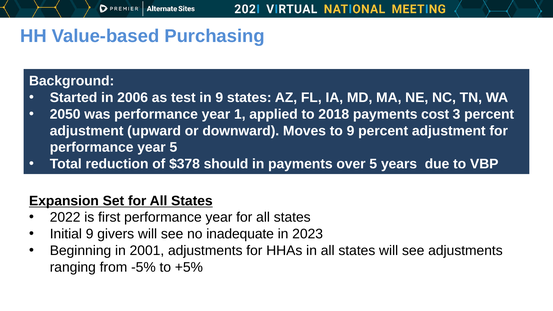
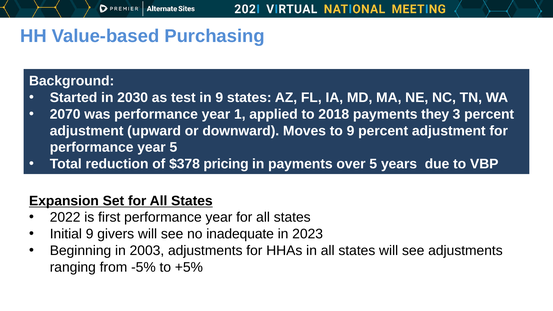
2006: 2006 -> 2030
2050: 2050 -> 2070
cost: cost -> they
should: should -> pricing
2001: 2001 -> 2003
